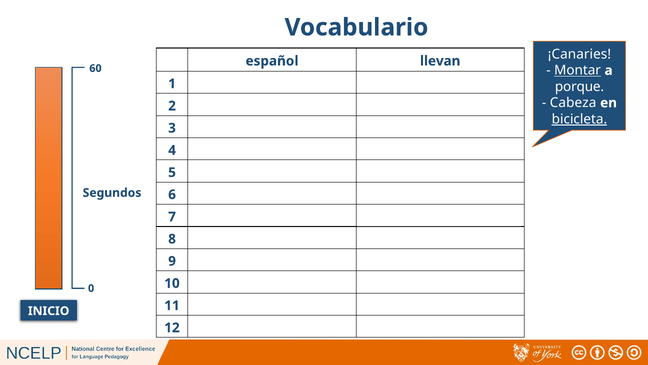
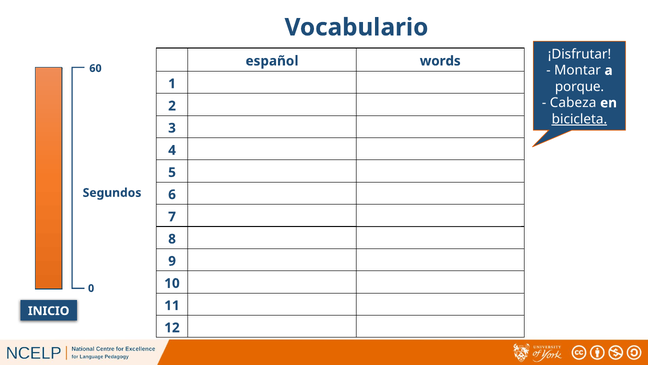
¡Canaries: ¡Canaries -> ¡Disfrutar
llevan: llevan -> words
Montar at (578, 70) underline: present -> none
